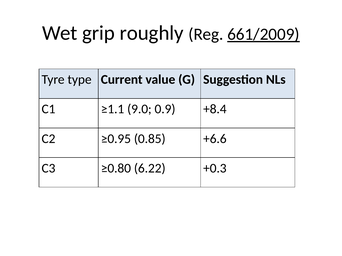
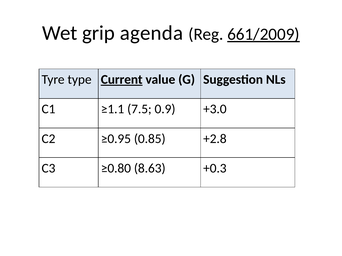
roughly: roughly -> agenda
Current underline: none -> present
9.0: 9.0 -> 7.5
+8.4: +8.4 -> +3.0
+6.6: +6.6 -> +2.8
6.22: 6.22 -> 8.63
